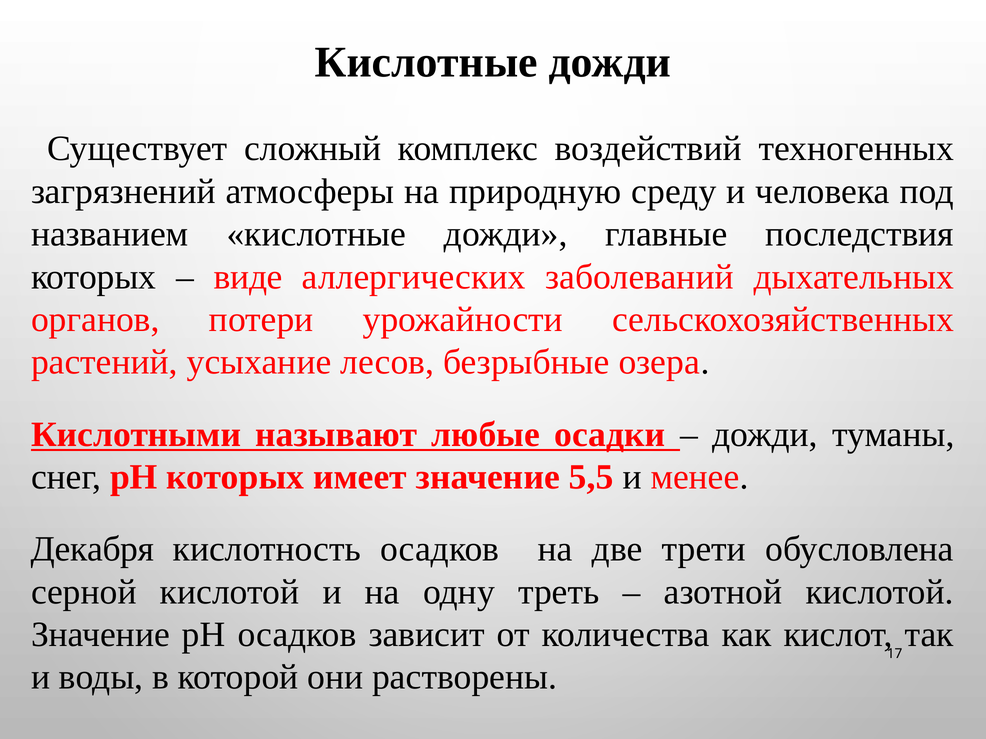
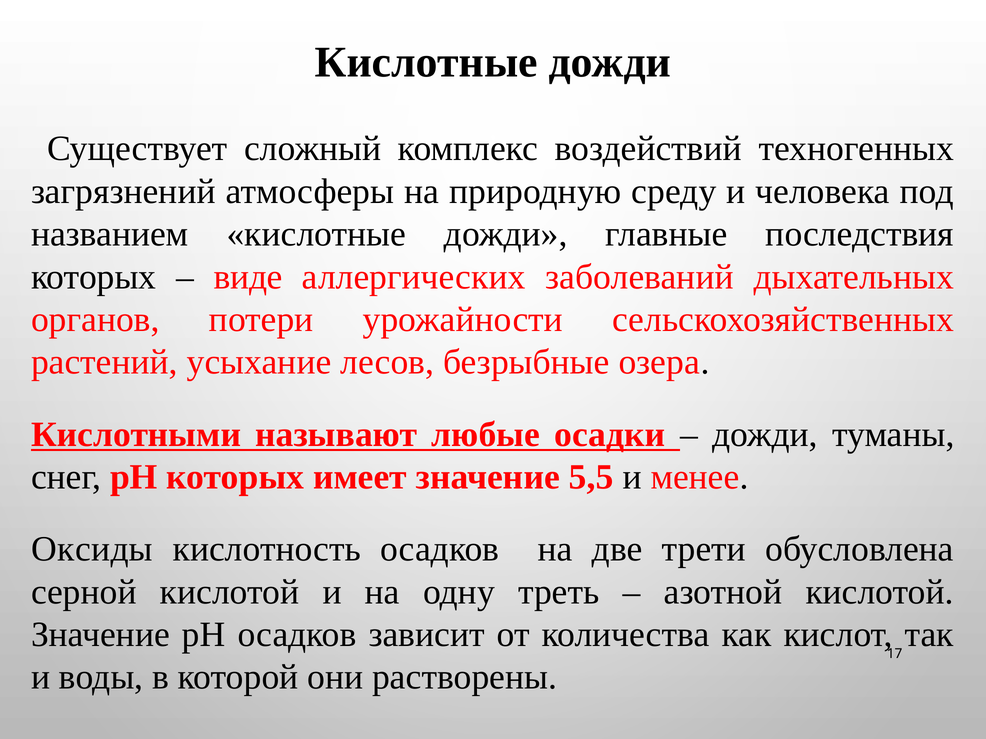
Декабря: Декабря -> Оксиды
